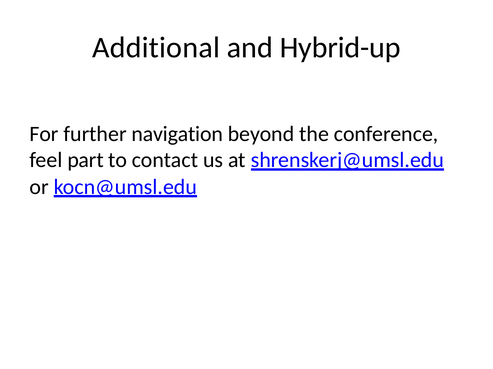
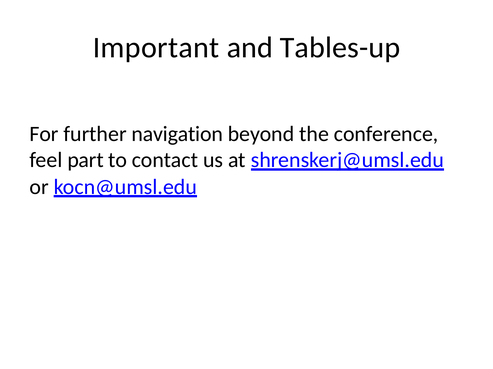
Additional: Additional -> Important
Hybrid-up: Hybrid-up -> Tables-up
